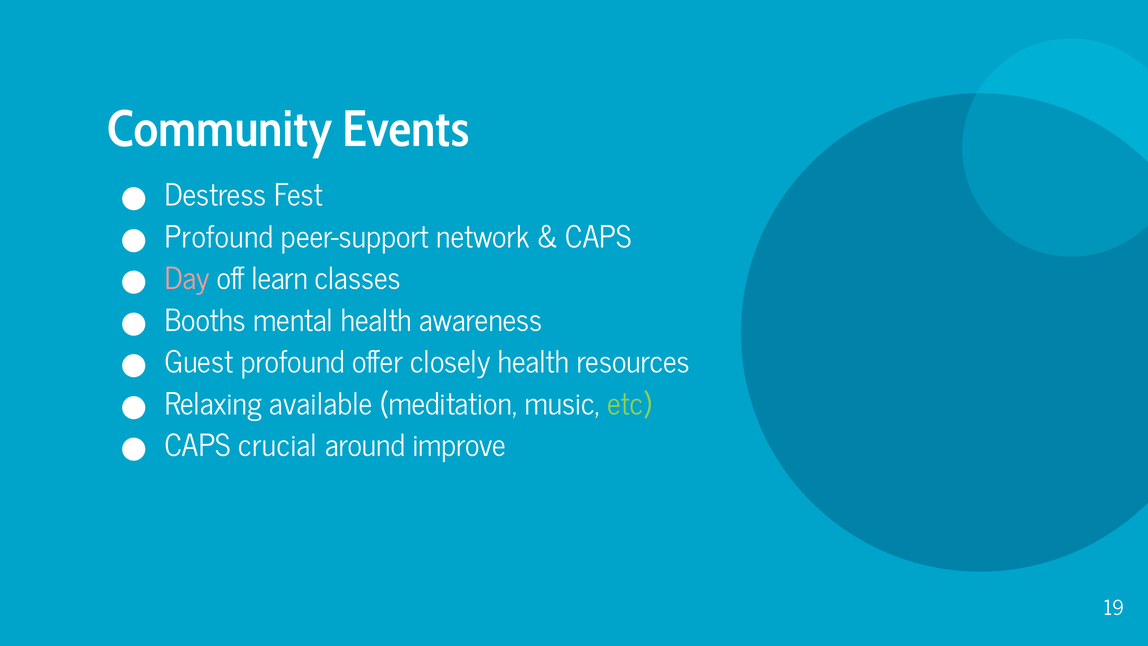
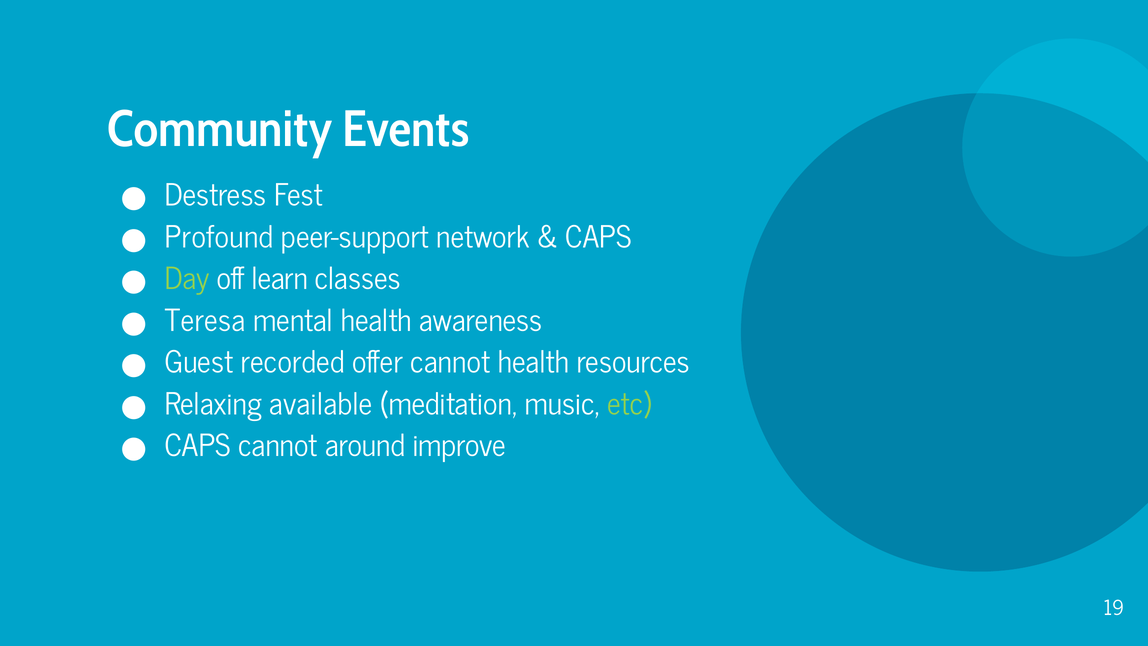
Day colour: pink -> light green
Booths: Booths -> Teresa
Guest profound: profound -> recorded
offer closely: closely -> cannot
CAPS crucial: crucial -> cannot
